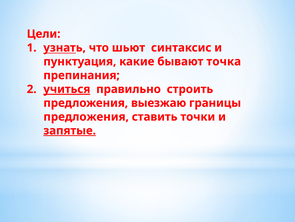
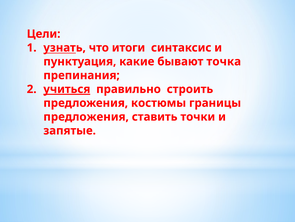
шьют: шьют -> итоги
выезжаю: выезжаю -> костюмы
запятые underline: present -> none
